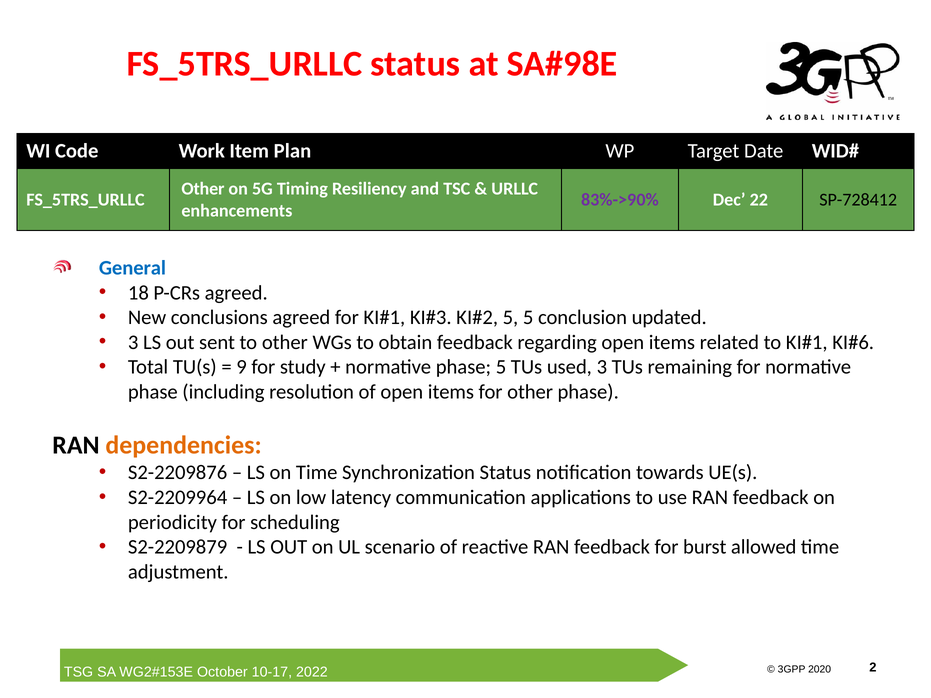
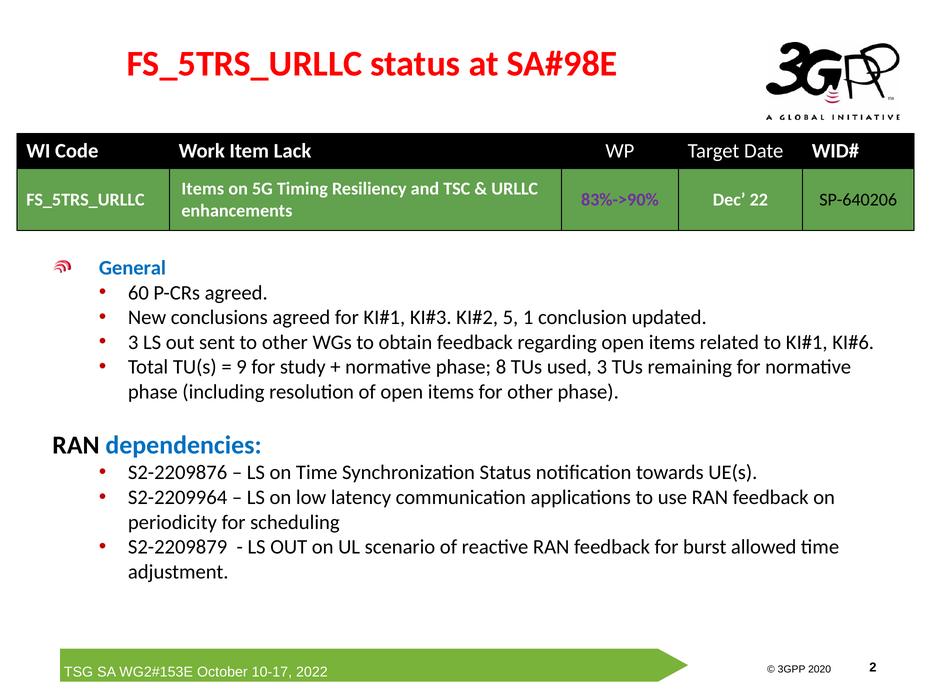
Plan: Plan -> Lack
Other at (203, 189): Other -> Items
SP-728412: SP-728412 -> SP-640206
18: 18 -> 60
5 5: 5 -> 1
phase 5: 5 -> 8
dependencies colour: orange -> blue
